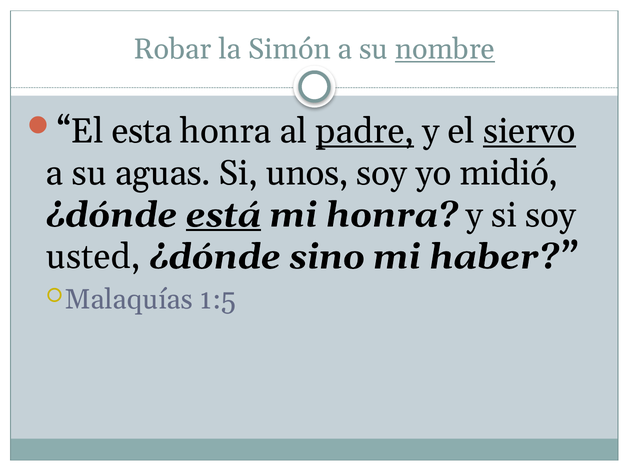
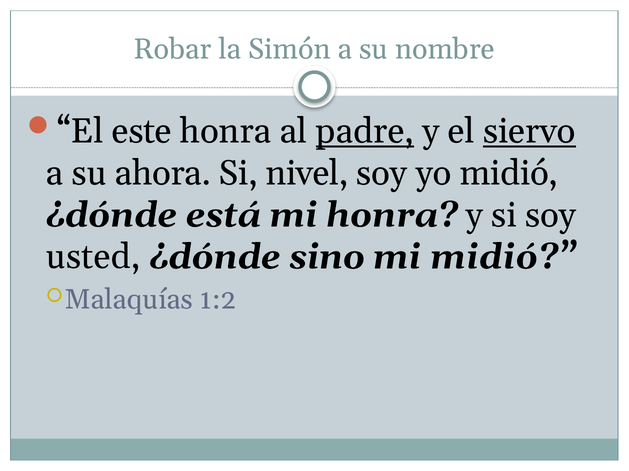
nombre underline: present -> none
esta: esta -> este
aguas: aguas -> ahora
unos: unos -> nivel
está underline: present -> none
mi haber: haber -> midió
1:5: 1:5 -> 1:2
